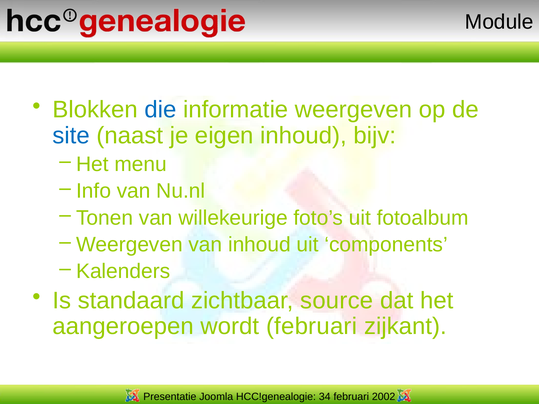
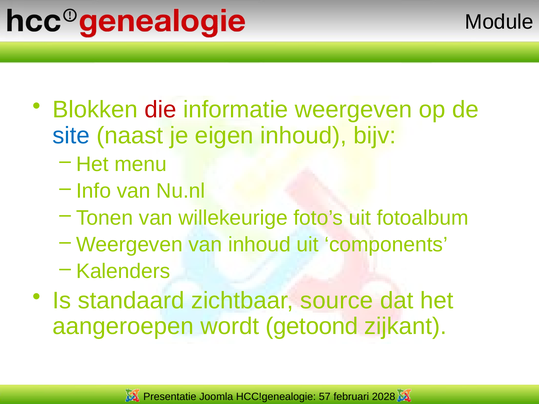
die colour: blue -> red
wordt februari: februari -> getoond
34: 34 -> 57
2002: 2002 -> 2028
